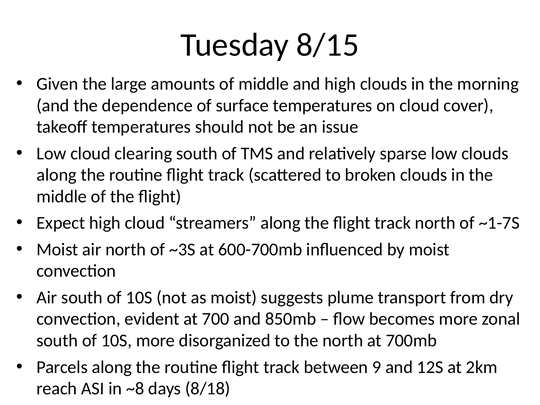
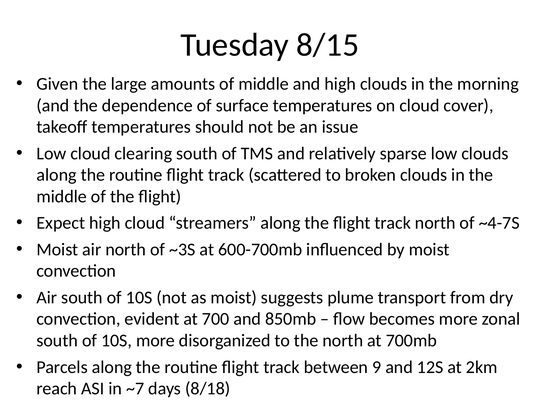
~1-7S: ~1-7S -> ~4-7S
~8: ~8 -> ~7
